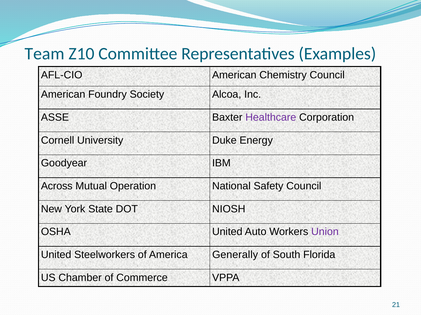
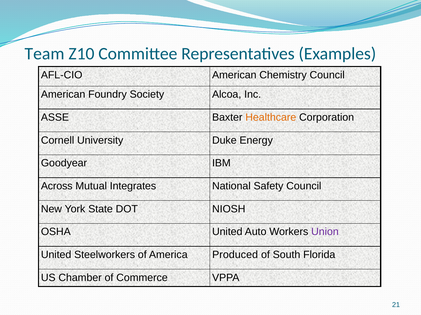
Healthcare colour: purple -> orange
Operation: Operation -> Integrates
Generally: Generally -> Produced
